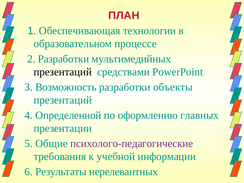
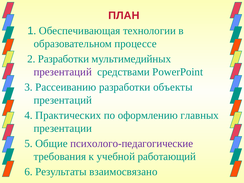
презентаций at (63, 72) colour: black -> purple
Возможность: Возможность -> Рассеиванию
Определенной: Определенной -> Практических
информации: информации -> работающий
нерелевантных: нерелевантных -> взаимосвязано
